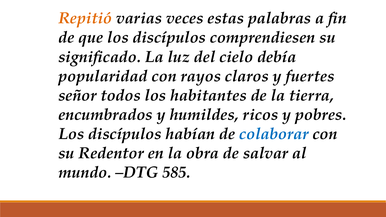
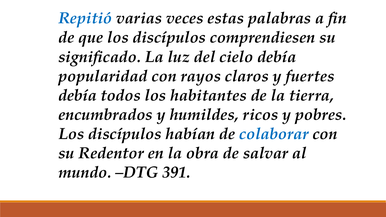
Repitió colour: orange -> blue
señor at (77, 95): señor -> debía
585: 585 -> 391
